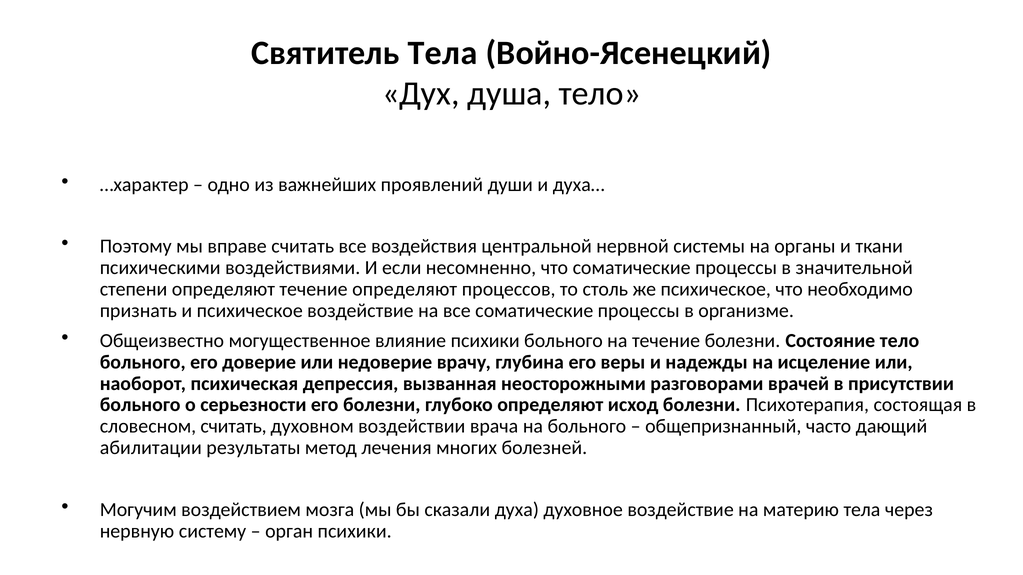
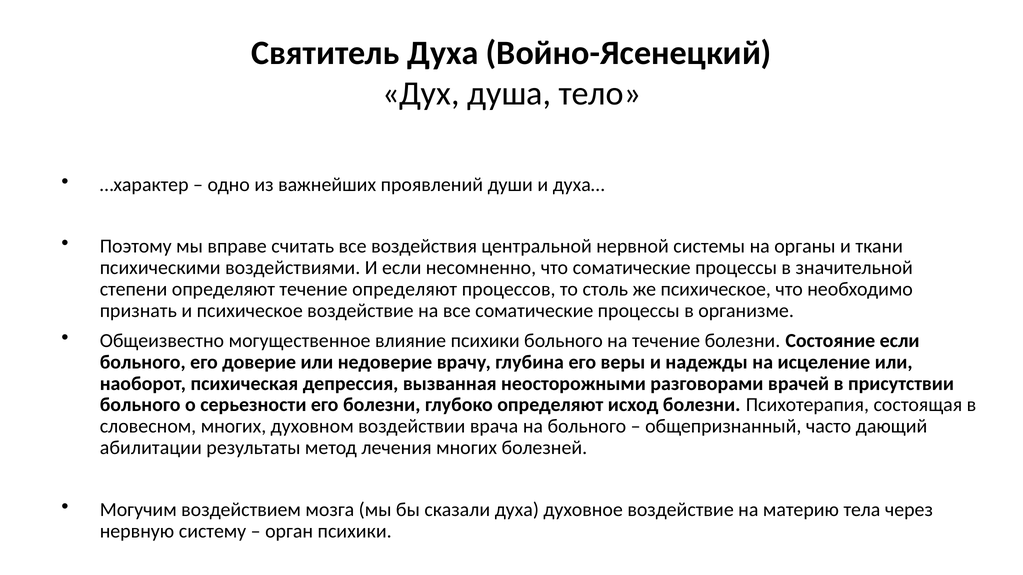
Святитель Тела: Тела -> Духа
Состояние тело: тело -> если
словесном считать: считать -> многих
